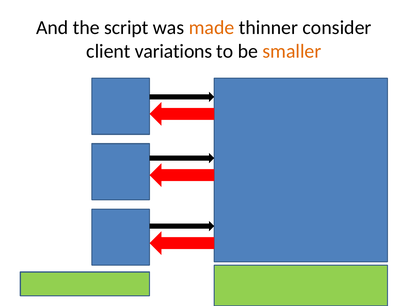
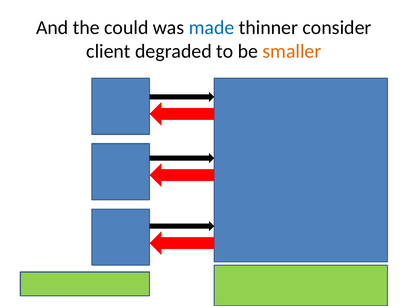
script: script -> could
made colour: orange -> blue
variations: variations -> degraded
